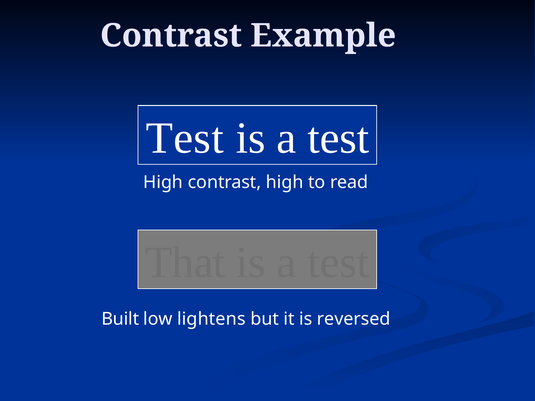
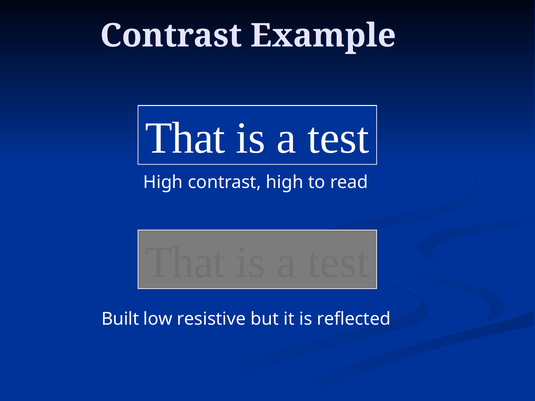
Test at (185, 138): Test -> That
lightens: lightens -> resistive
reversed: reversed -> reflected
